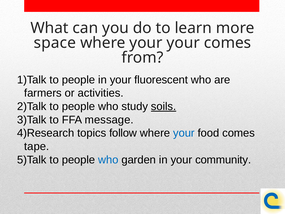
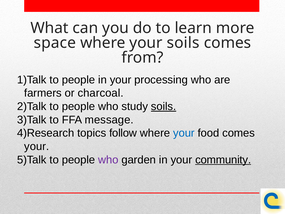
your your: your -> soils
fluorescent: fluorescent -> processing
activities: activities -> charcoal
tape at (37, 146): tape -> your
who at (108, 160) colour: blue -> purple
community underline: none -> present
